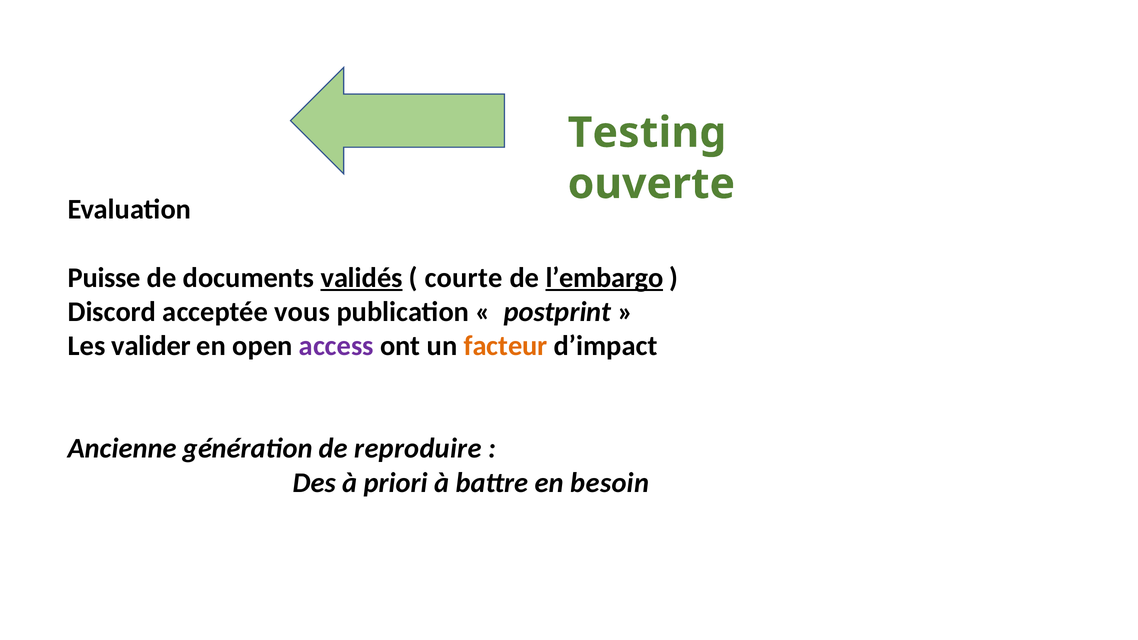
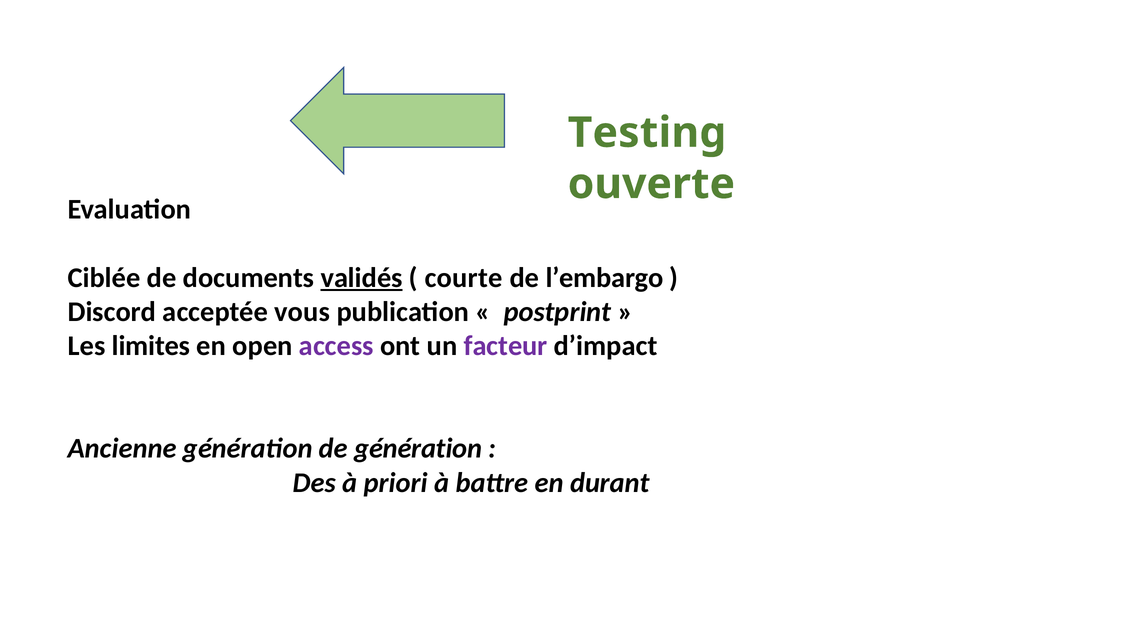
Puisse: Puisse -> Ciblée
l’embargo underline: present -> none
valider: valider -> limites
facteur colour: orange -> purple
de reproduire: reproduire -> génération
besoin: besoin -> durant
